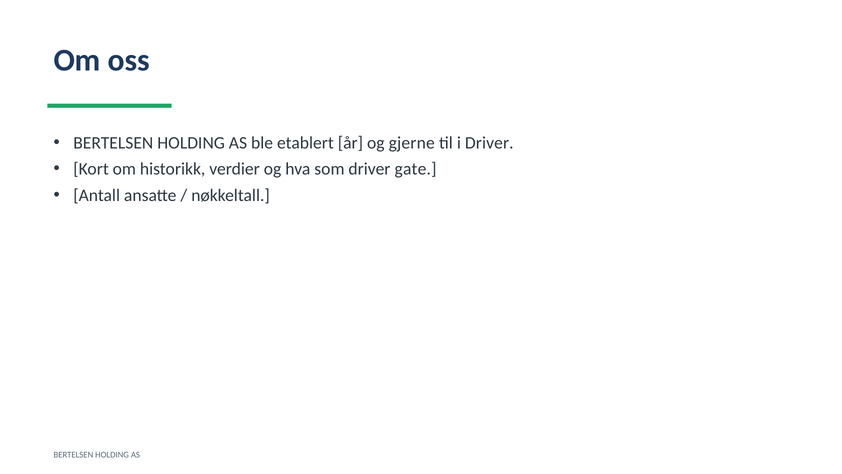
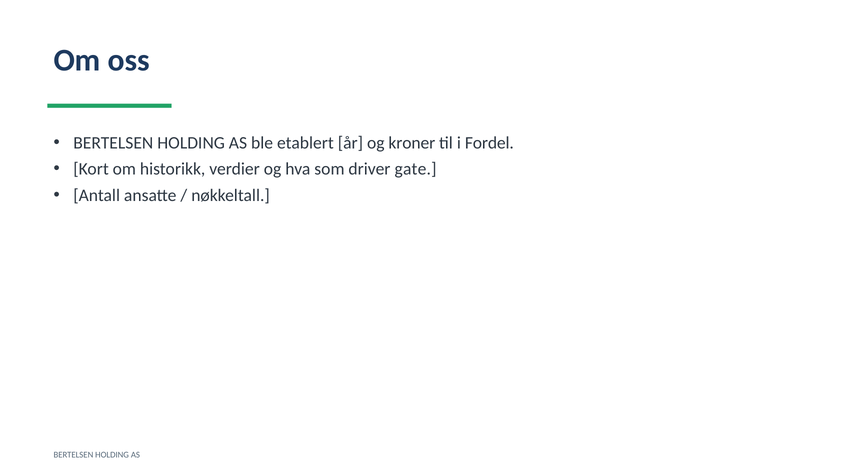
gjerne: gjerne -> kroner
i Driver: Driver -> Fordel
